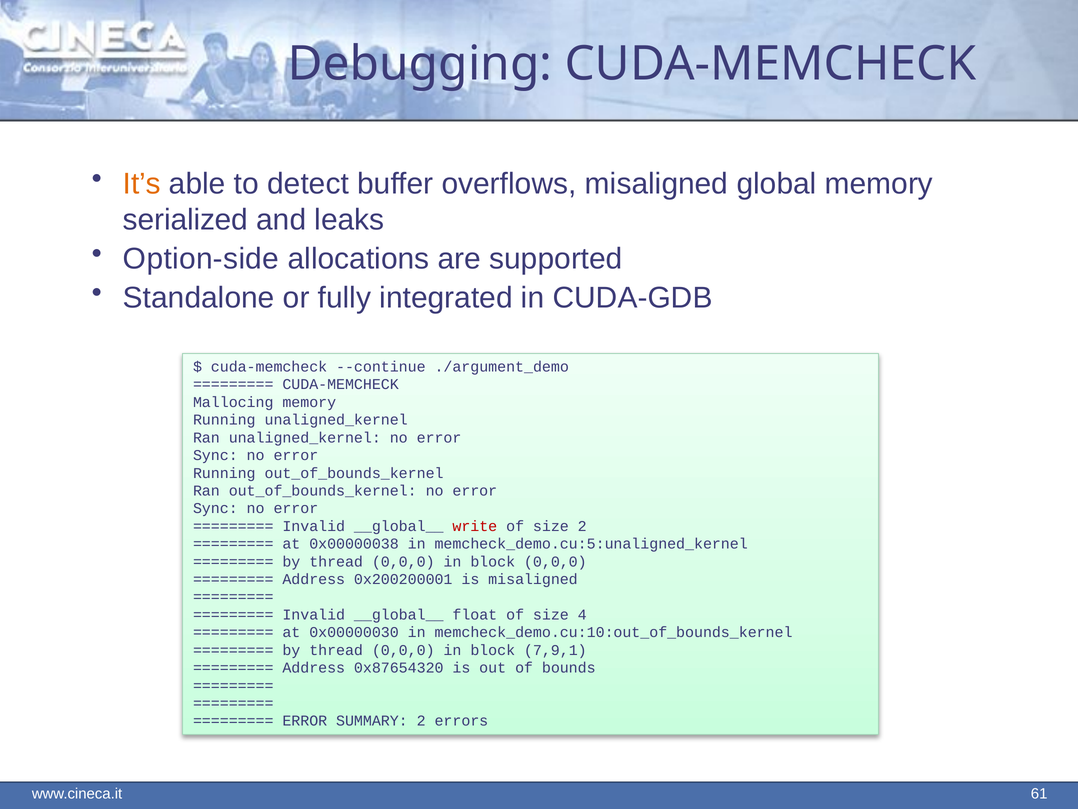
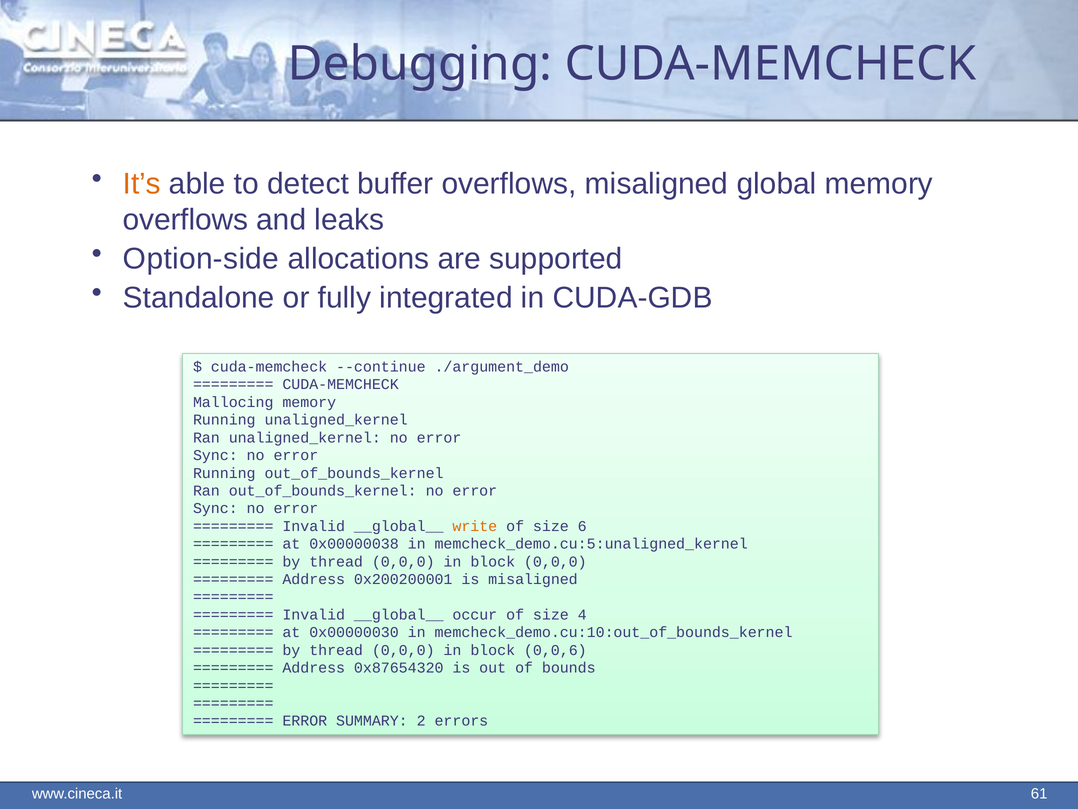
serialized at (185, 220): serialized -> overflows
write colour: red -> orange
size 2: 2 -> 6
float: float -> occur
7,9,1: 7,9,1 -> 0,0,6
